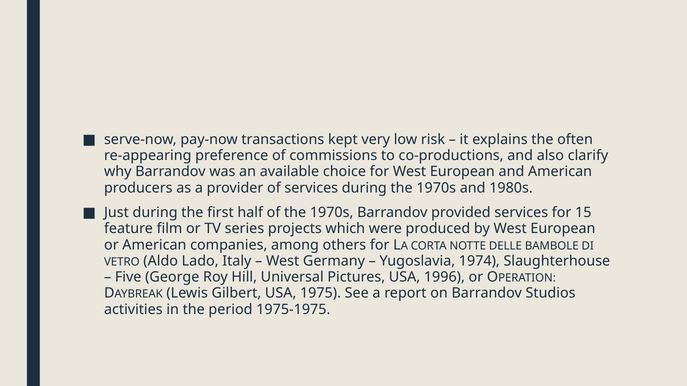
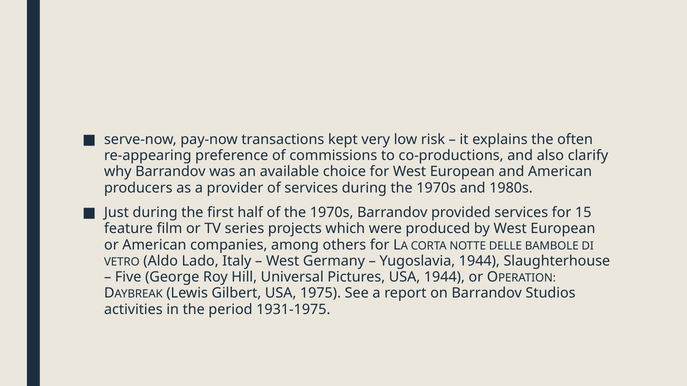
Yugoslavia 1974: 1974 -> 1944
USA 1996: 1996 -> 1944
1975-1975: 1975-1975 -> 1931-1975
